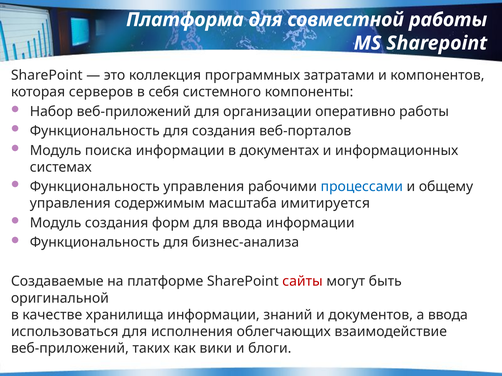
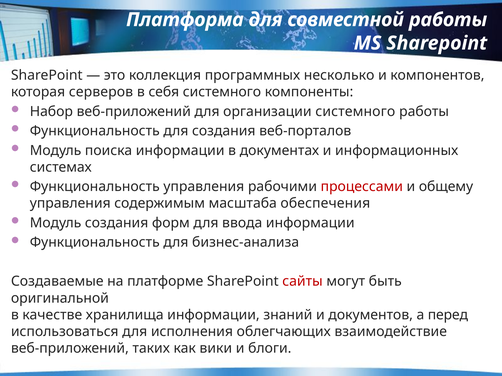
затратами: затратами -> несколько
организации оперативно: оперативно -> системного
процессами colour: blue -> red
имитируется: имитируется -> обеспечения
а ввода: ввода -> перед
